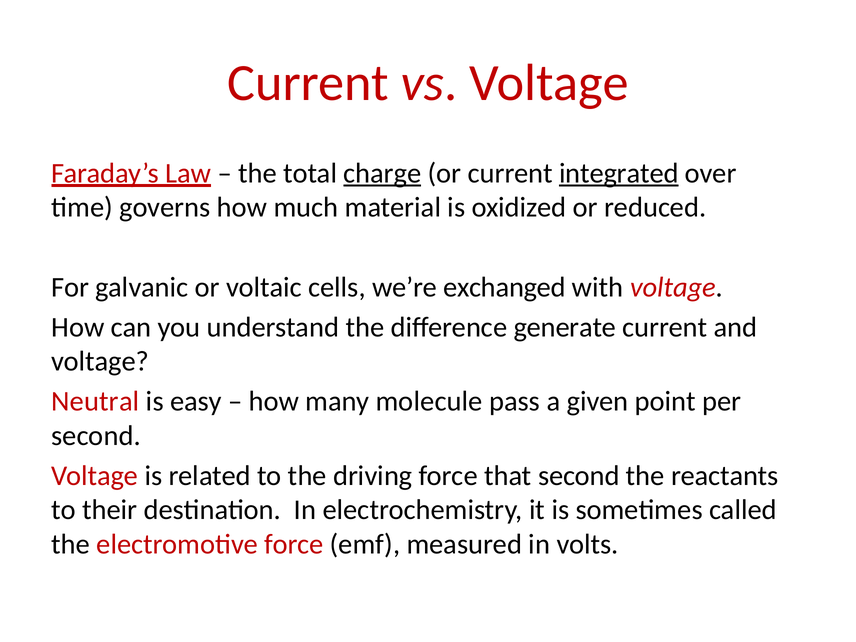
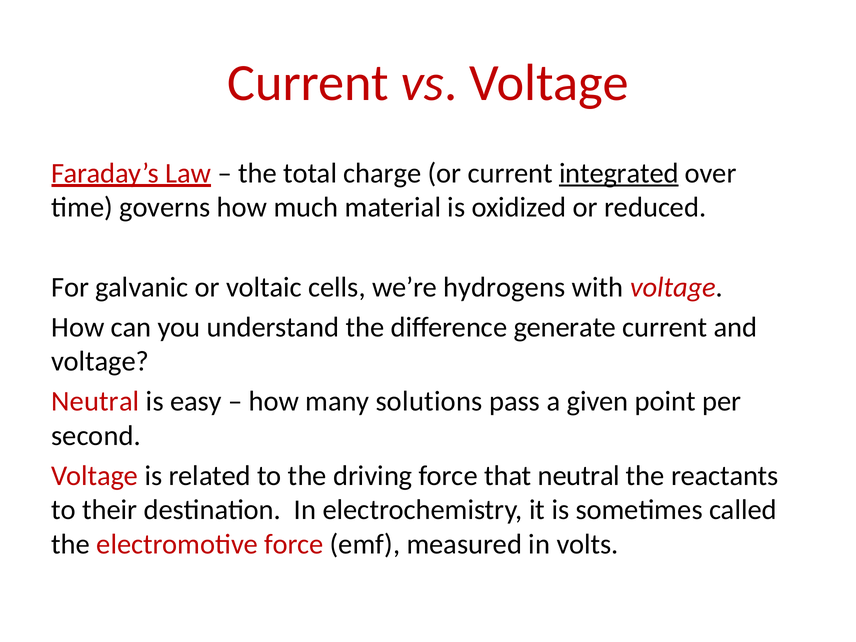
charge underline: present -> none
exchanged: exchanged -> hydrogens
molecule: molecule -> solutions
that second: second -> neutral
